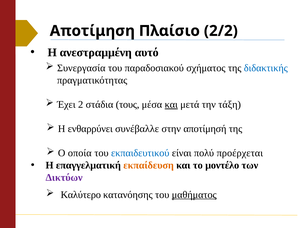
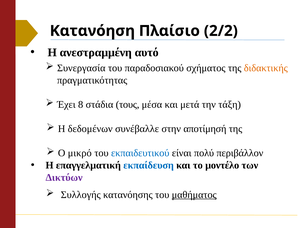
Αποτίμηση: Αποτίμηση -> Κατανόηση
διδακτικής colour: blue -> orange
2: 2 -> 8
και at (171, 104) underline: present -> none
ενθαρρύνει: ενθαρρύνει -> δεδομένων
οποία: οποία -> μικρό
προέρχεται: προέρχεται -> περιβάλλον
εκπαίδευση colour: orange -> blue
Καλύτερο: Καλύτερο -> Συλλογής
